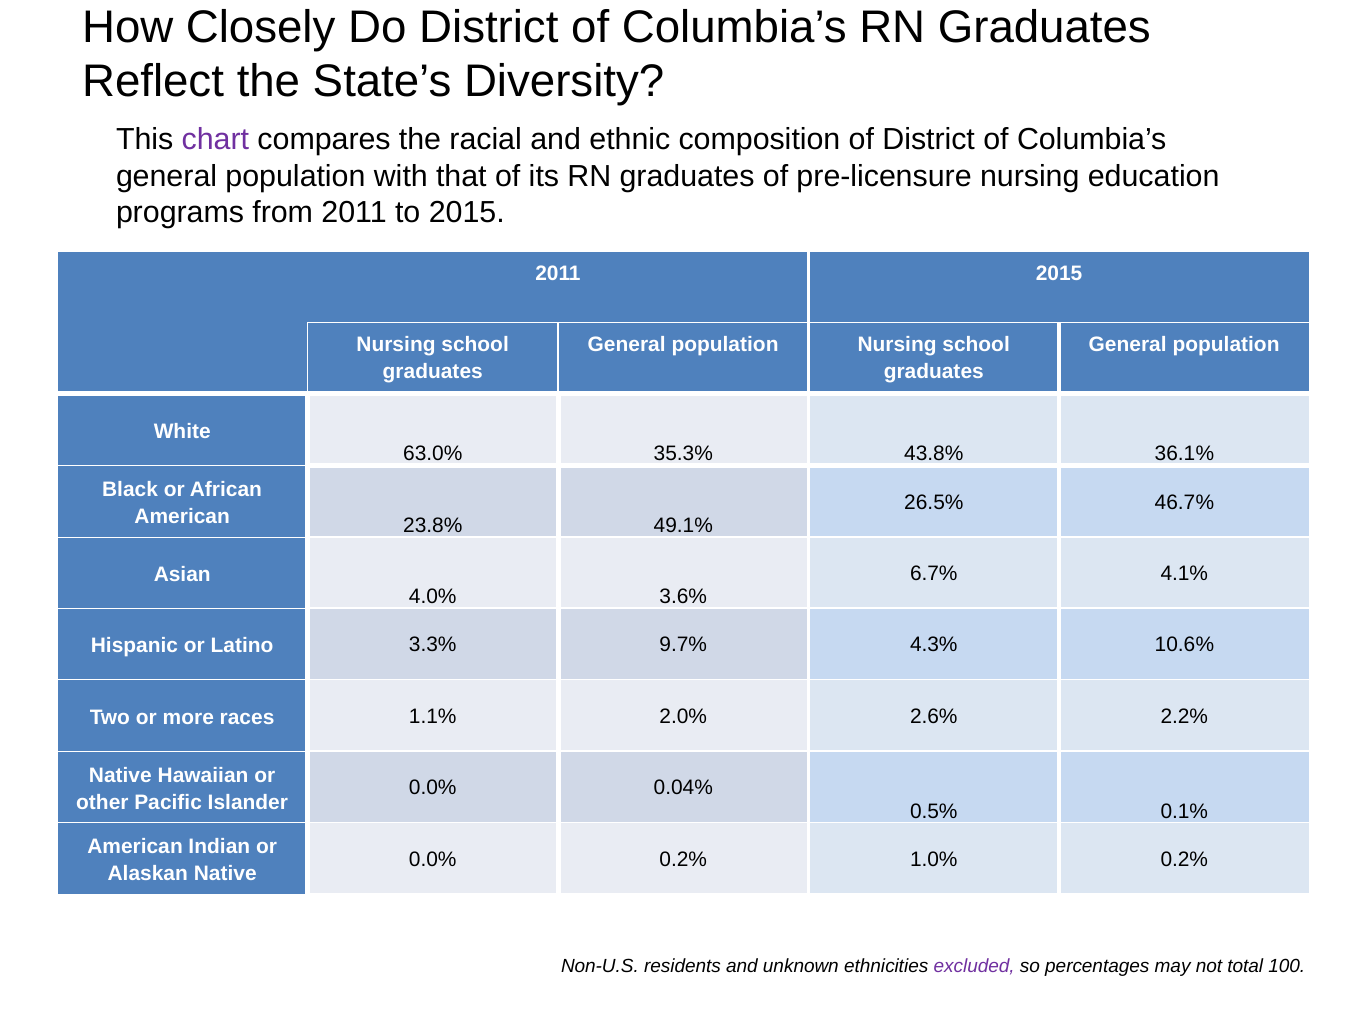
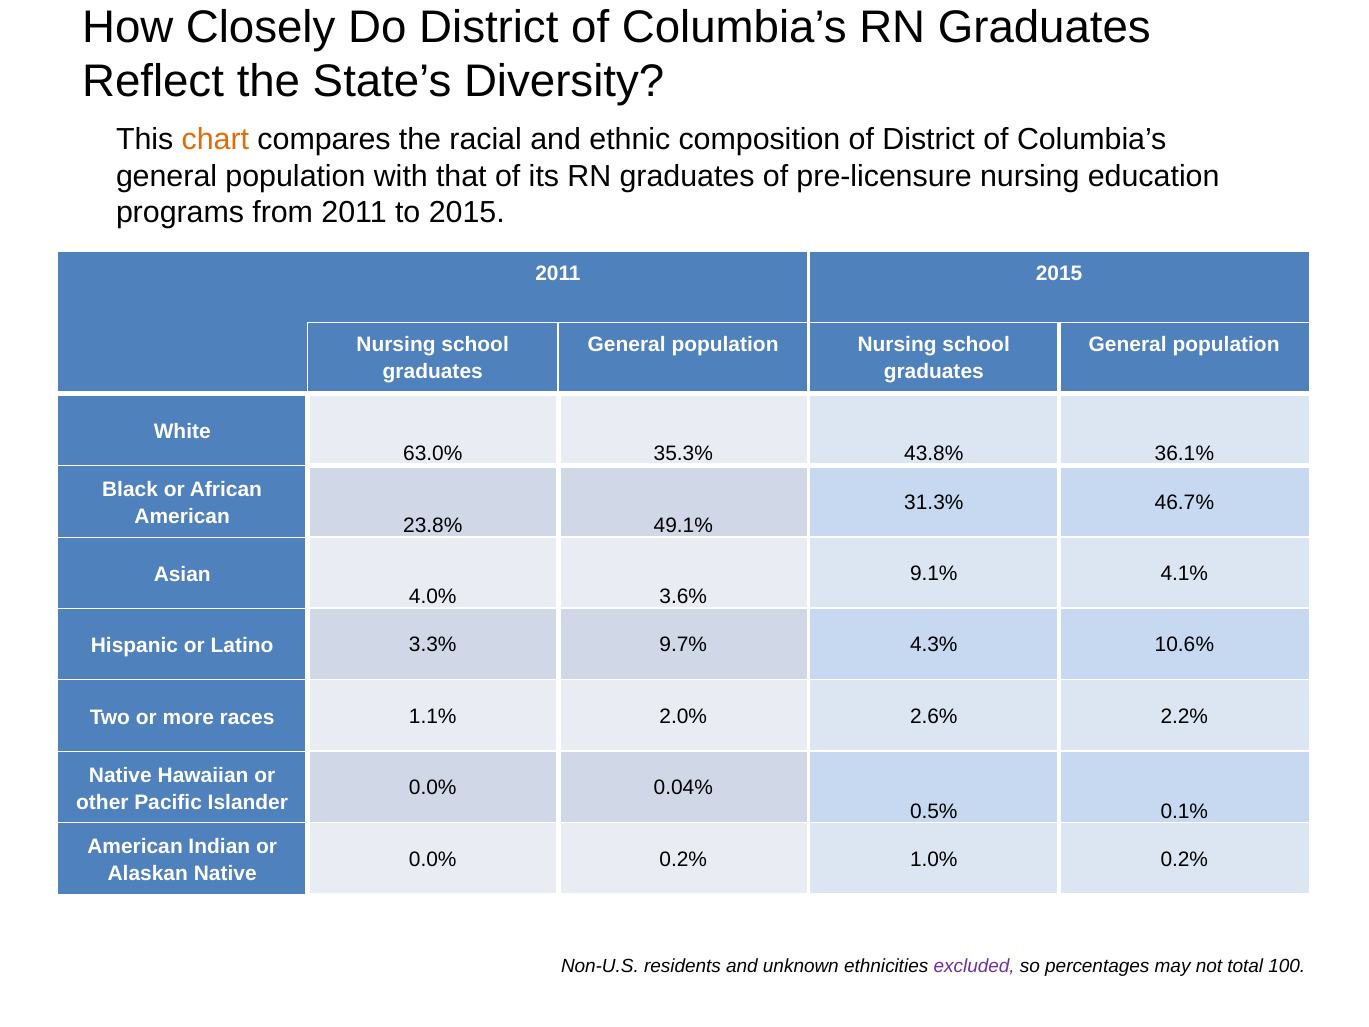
chart colour: purple -> orange
26.5%: 26.5% -> 31.3%
6.7%: 6.7% -> 9.1%
